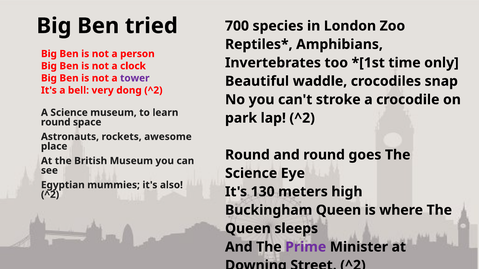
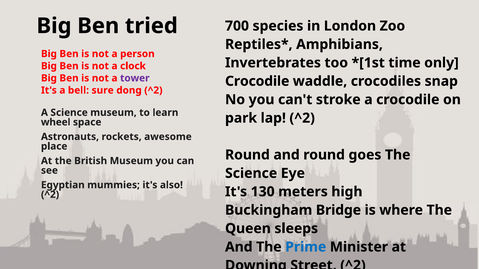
Beautiful at (257, 81): Beautiful -> Crocodile
very: very -> sure
round at (56, 122): round -> wheel
Buckingham Queen: Queen -> Bridge
Prime colour: purple -> blue
